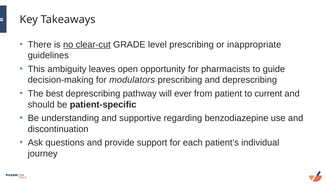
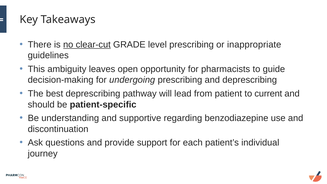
modulators: modulators -> undergoing
ever: ever -> lead
